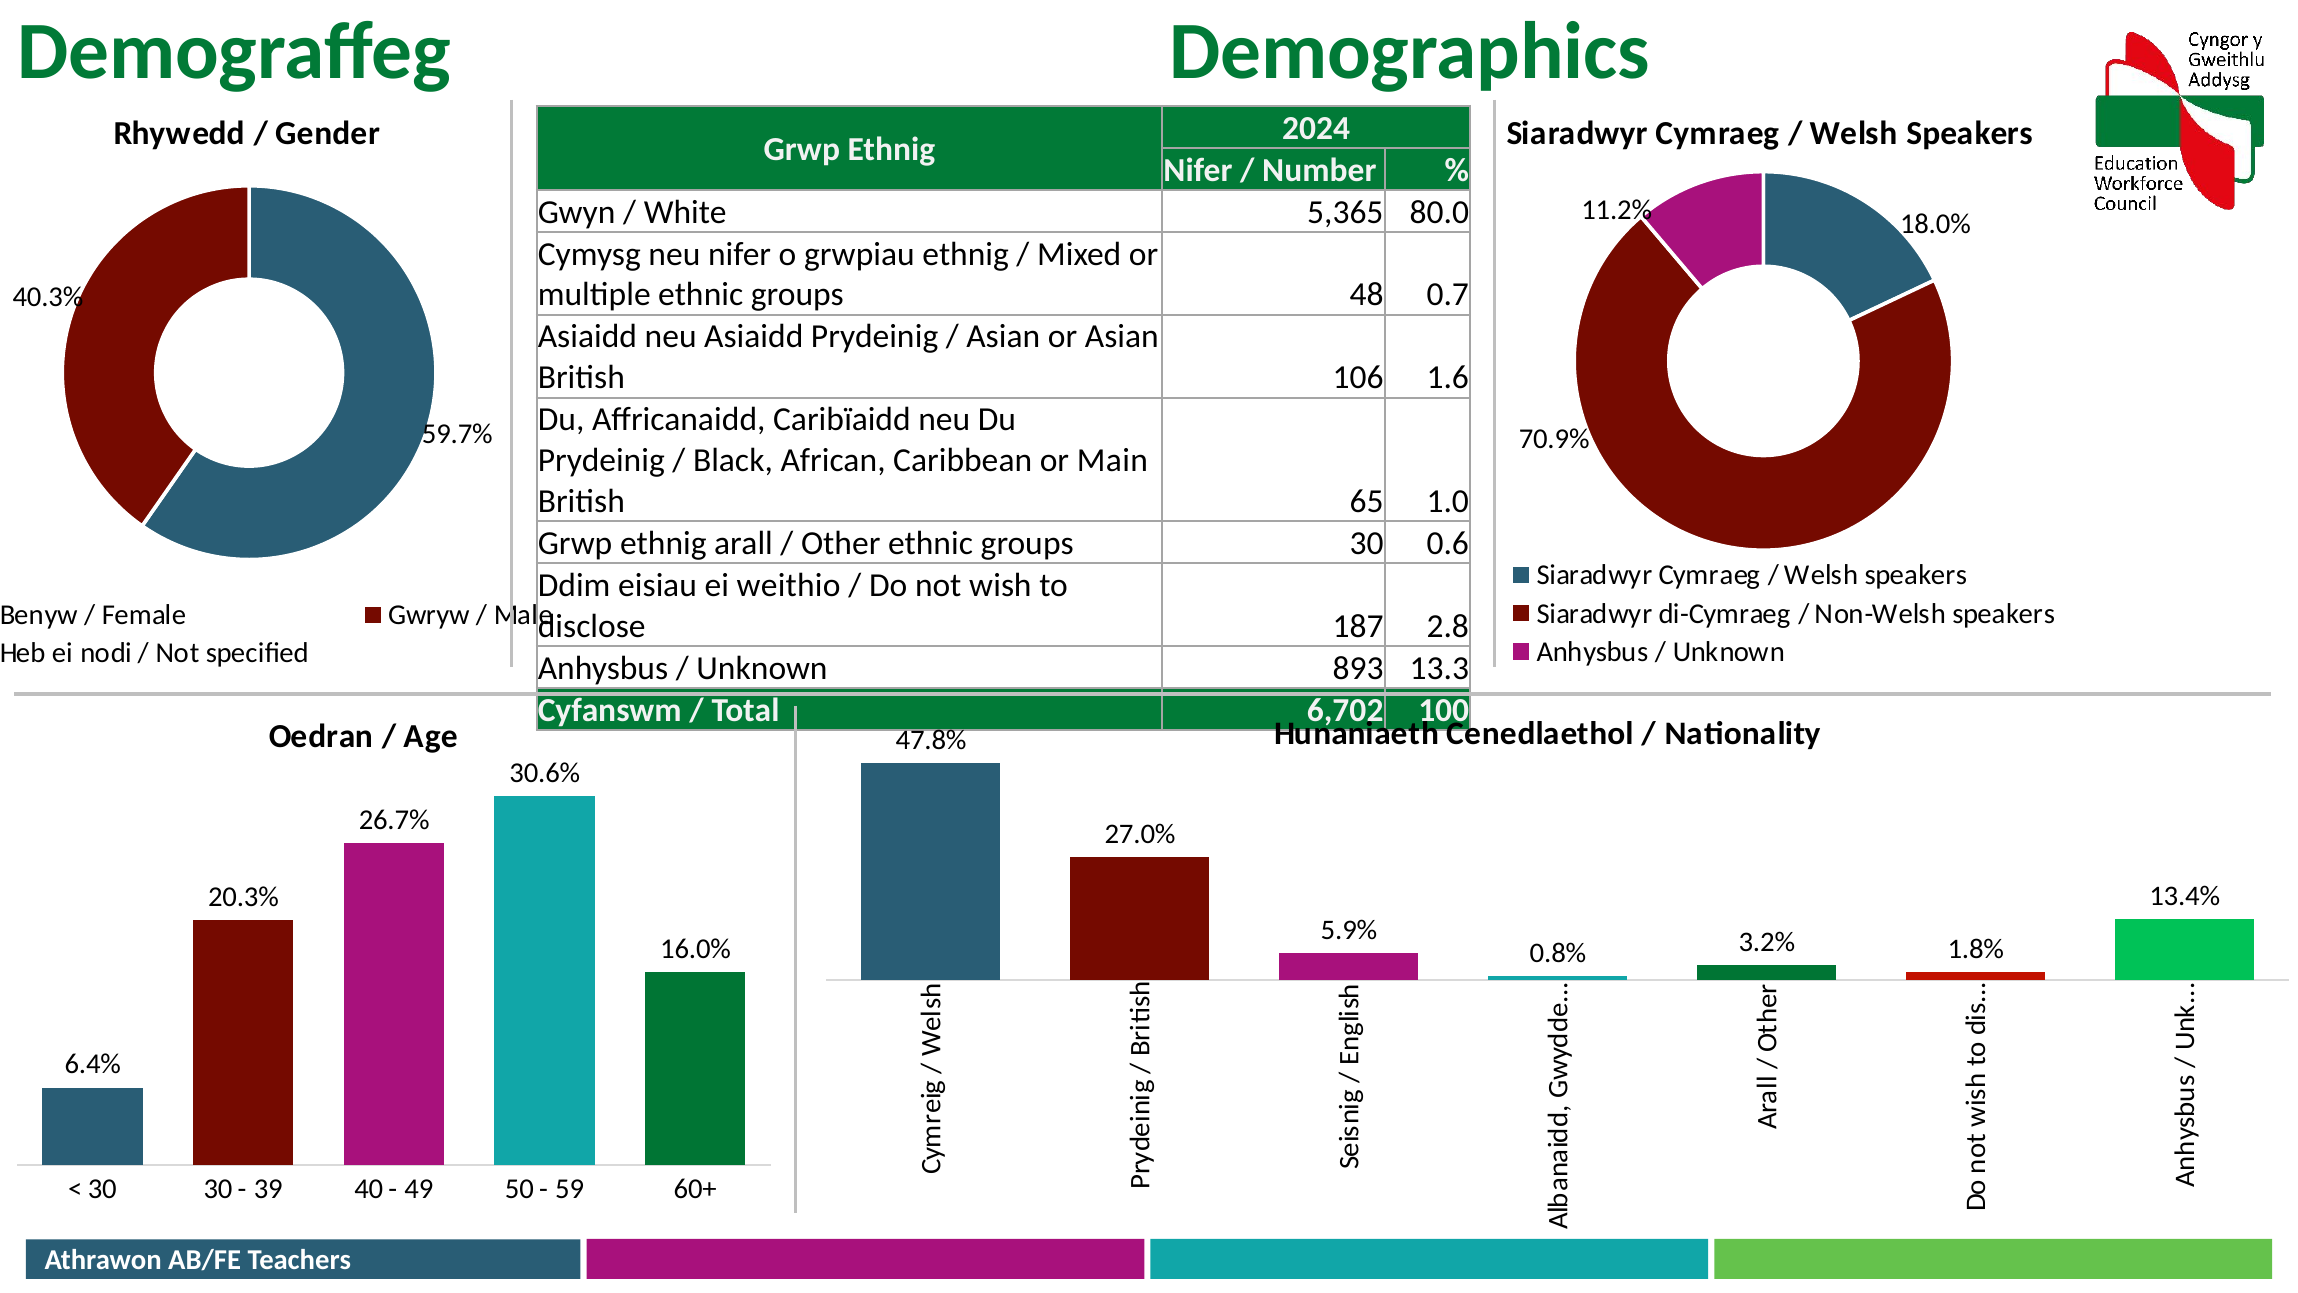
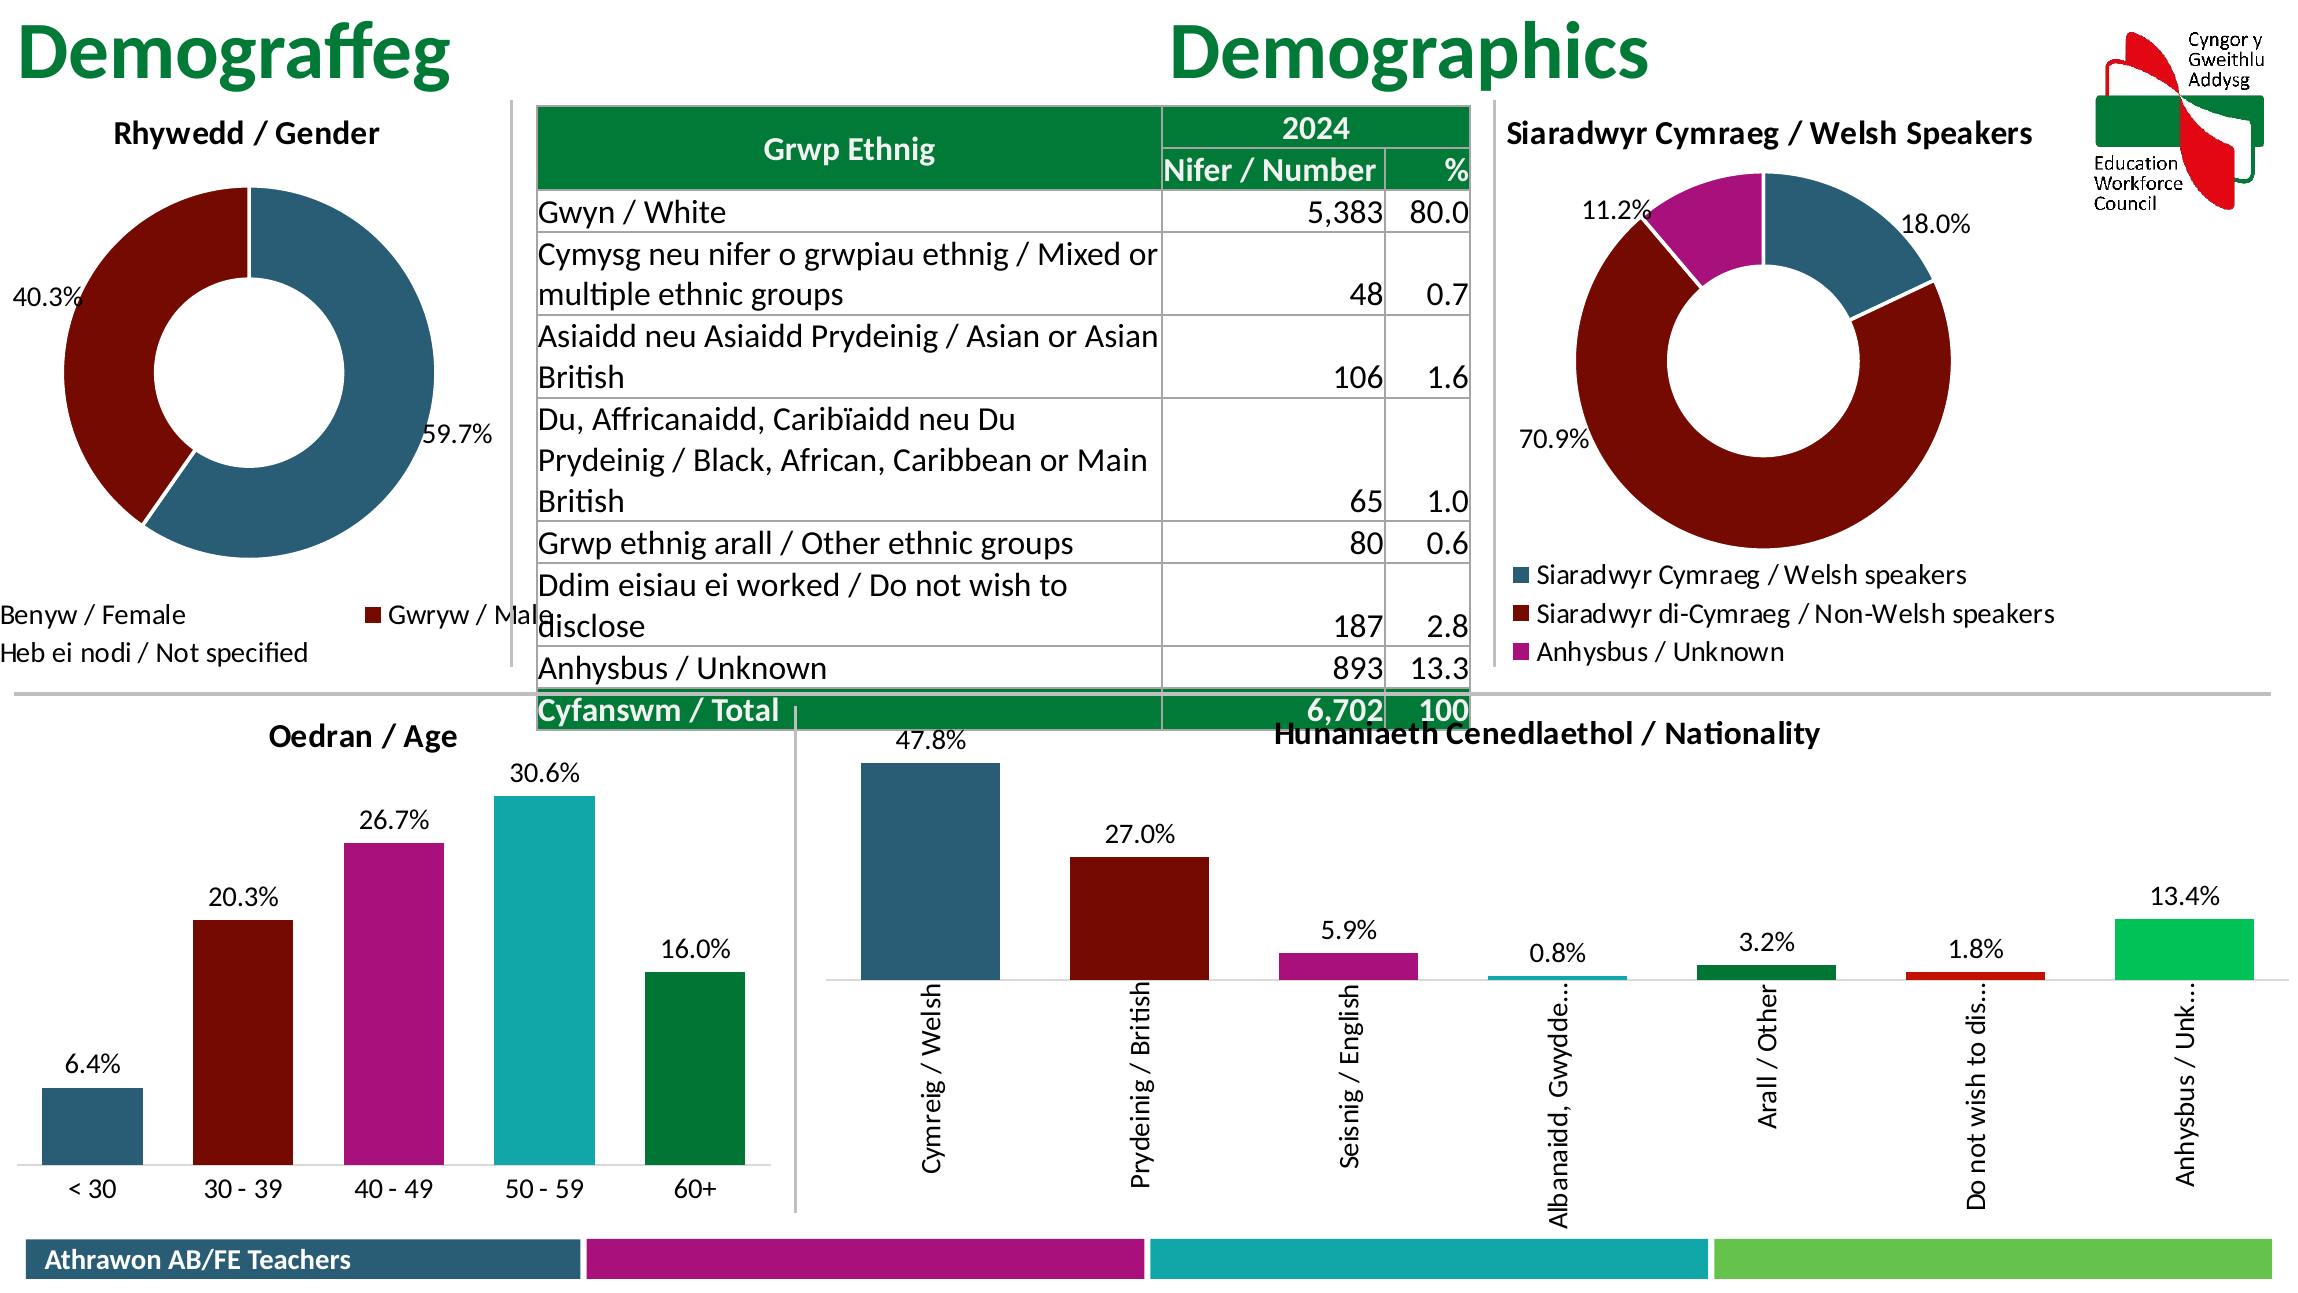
5,365: 5,365 -> 5,383
groups 30: 30 -> 80
weithio: weithio -> worked
